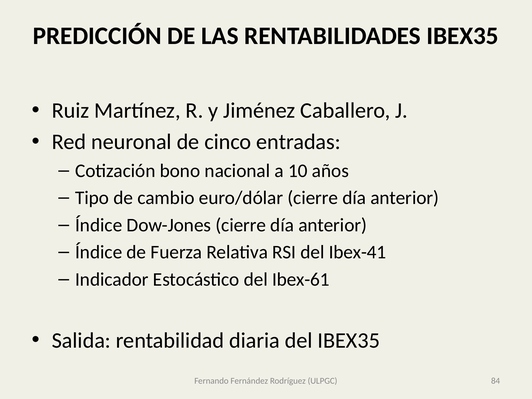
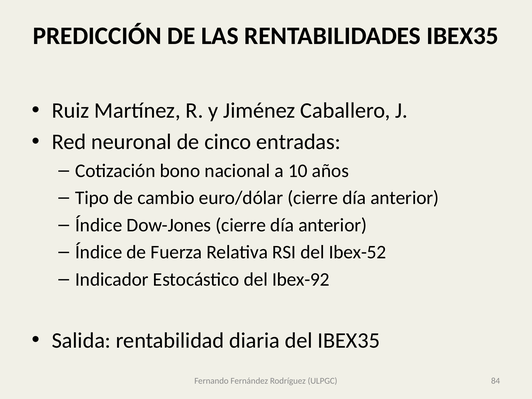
Ibex-41: Ibex-41 -> Ibex-52
Ibex-61: Ibex-61 -> Ibex-92
